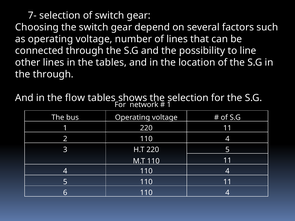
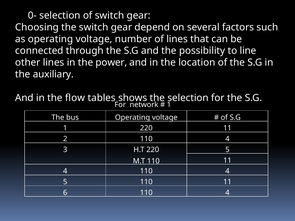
7-: 7- -> 0-
the tables: tables -> power
the through: through -> auxiliary
